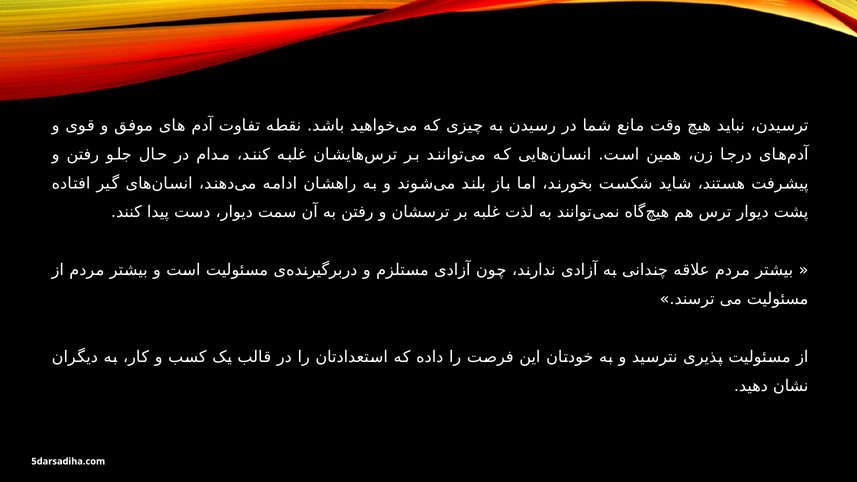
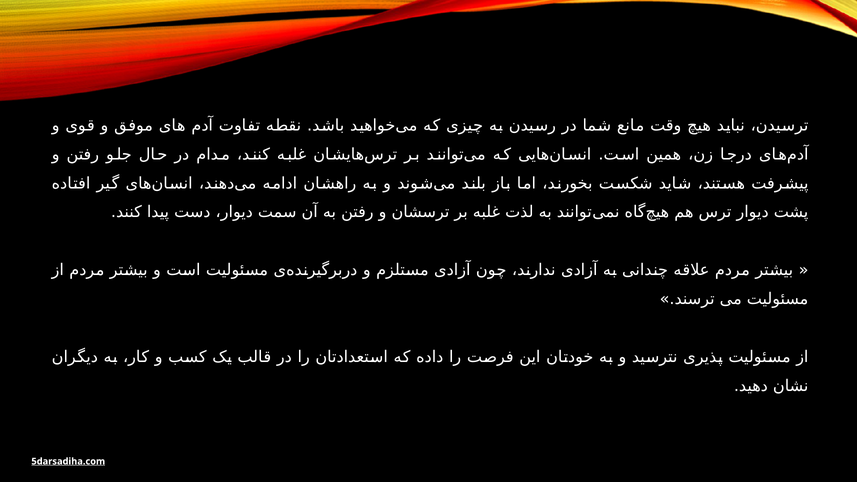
5darsadiha.com underline: none -> present
